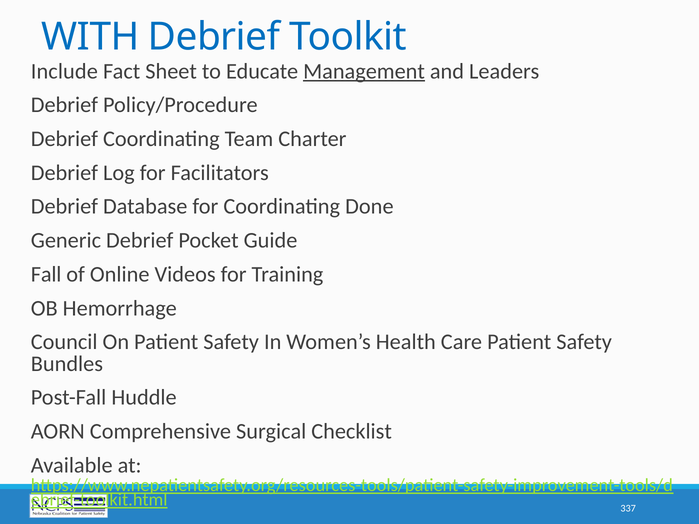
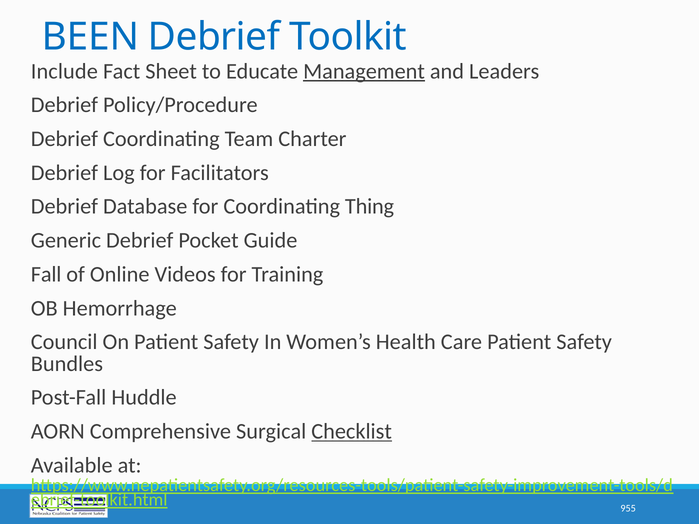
WITH: WITH -> BEEN
Done: Done -> Thing
Checklist underline: none -> present
337: 337 -> 955
